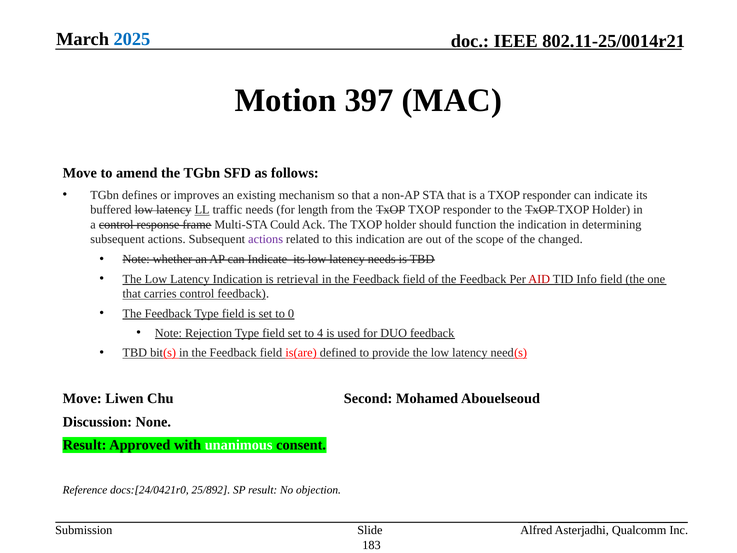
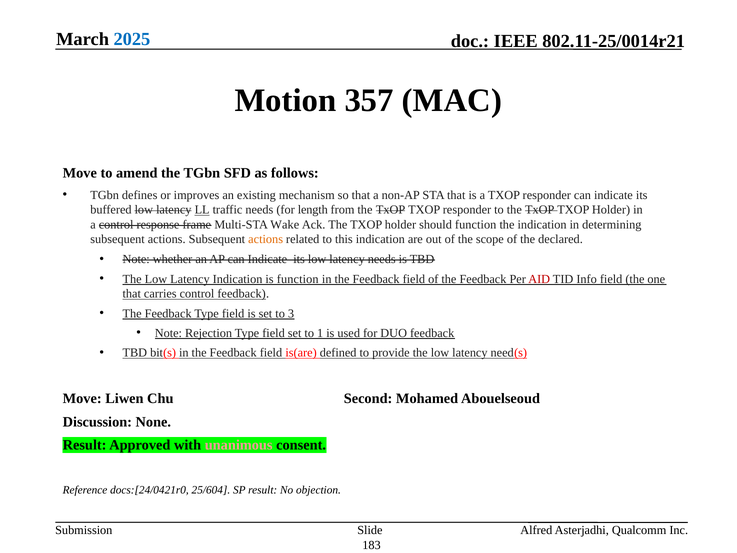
397: 397 -> 357
Could: Could -> Wake
actions at (266, 239) colour: purple -> orange
changed: changed -> declared
is retrieval: retrieval -> function
0: 0 -> 3
4: 4 -> 1
unanimous colour: white -> pink
25/892: 25/892 -> 25/604
